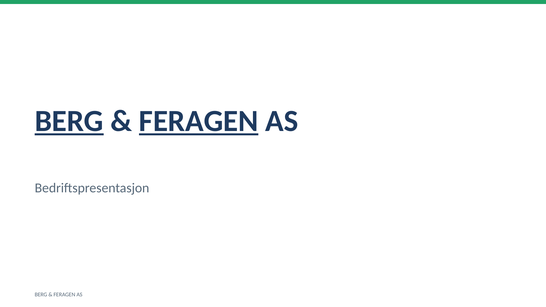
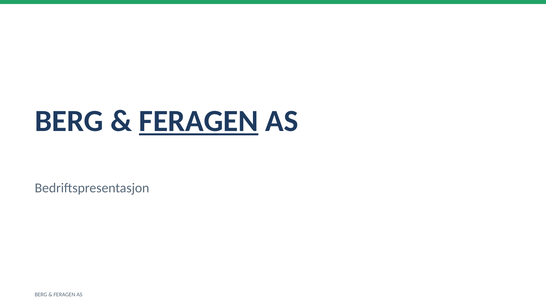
BERG at (69, 121) underline: present -> none
